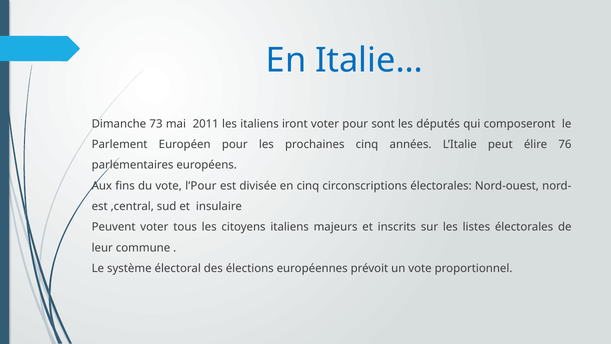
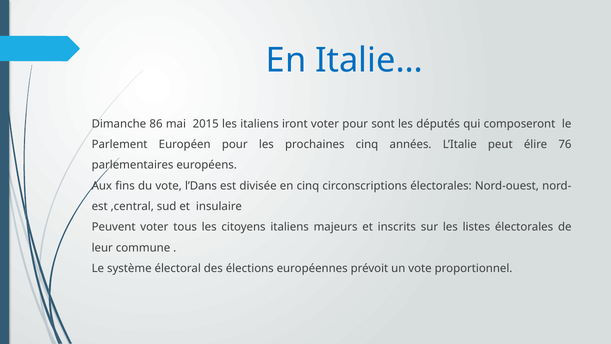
73: 73 -> 86
2011: 2011 -> 2015
l’Pour: l’Pour -> l’Dans
